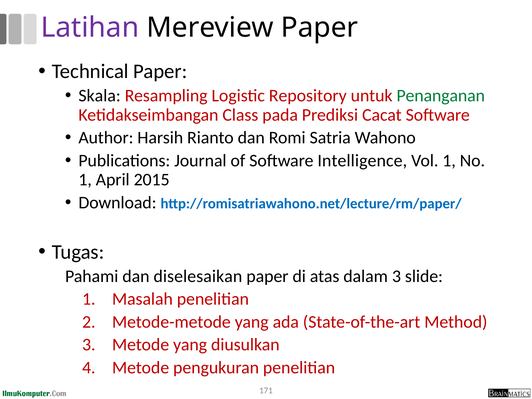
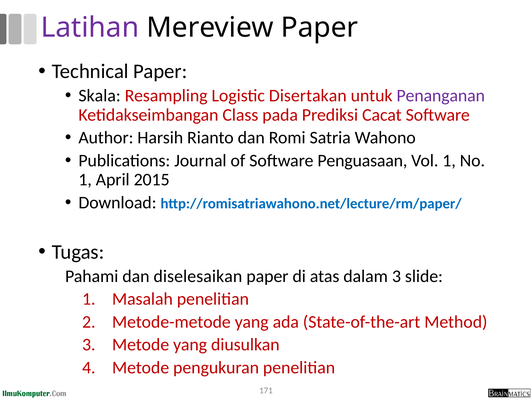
Repository: Repository -> Disertakan
Penanganan colour: green -> purple
Intelligence: Intelligence -> Penguasaan
